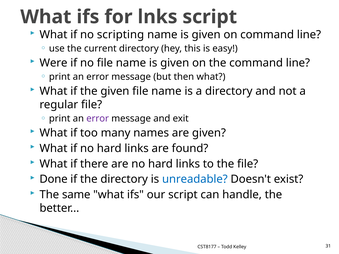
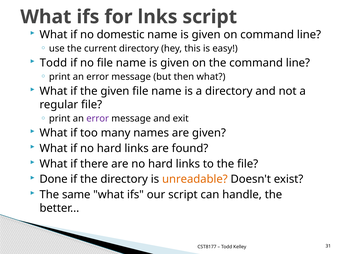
scripting: scripting -> domestic
Were at (53, 63): Were -> Todd
unreadable colour: blue -> orange
